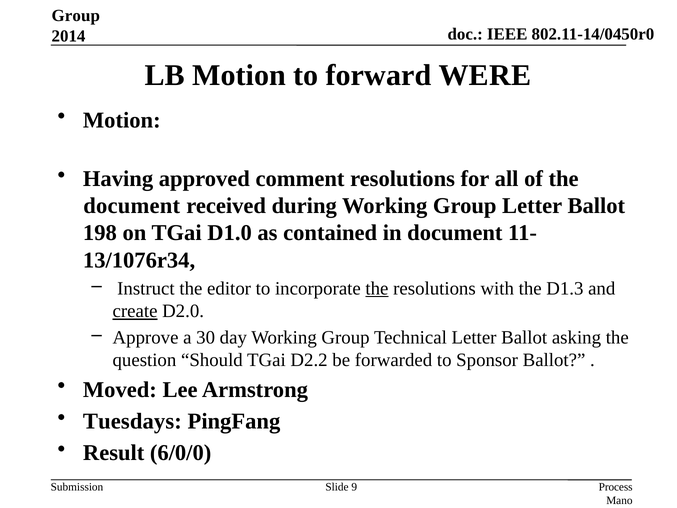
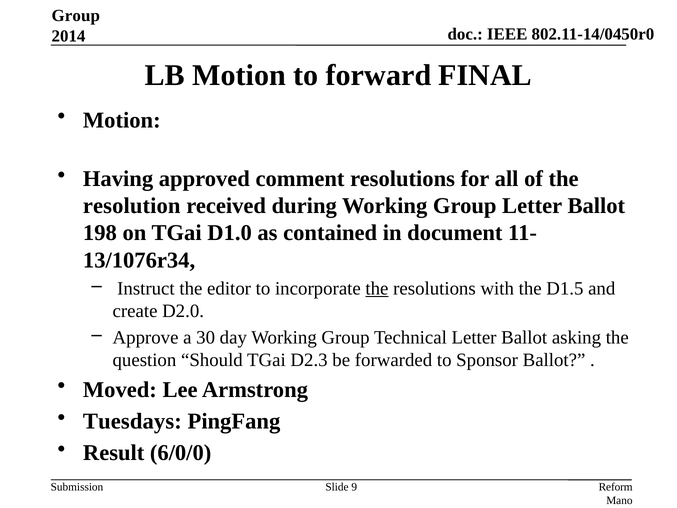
WERE: WERE -> FINAL
document at (132, 206): document -> resolution
D1.3: D1.3 -> D1.5
create underline: present -> none
D2.2: D2.2 -> D2.3
Process: Process -> Reform
